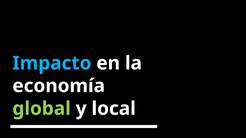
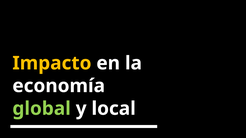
Impacto colour: light blue -> yellow
